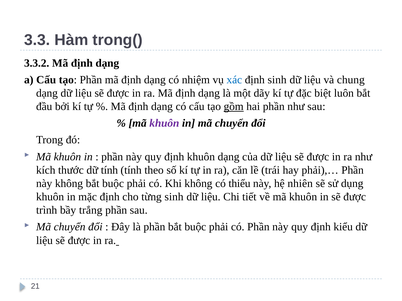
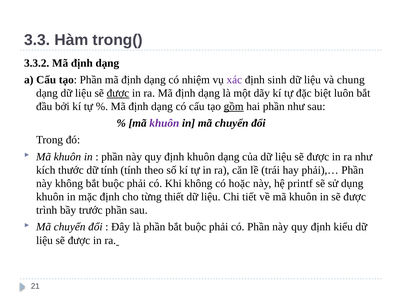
xác colour: blue -> purple
được at (118, 93) underline: none -> present
thiểu: thiểu -> hoặc
nhiên: nhiên -> printf
từng sinh: sinh -> thiết
trắng: trắng -> trước
